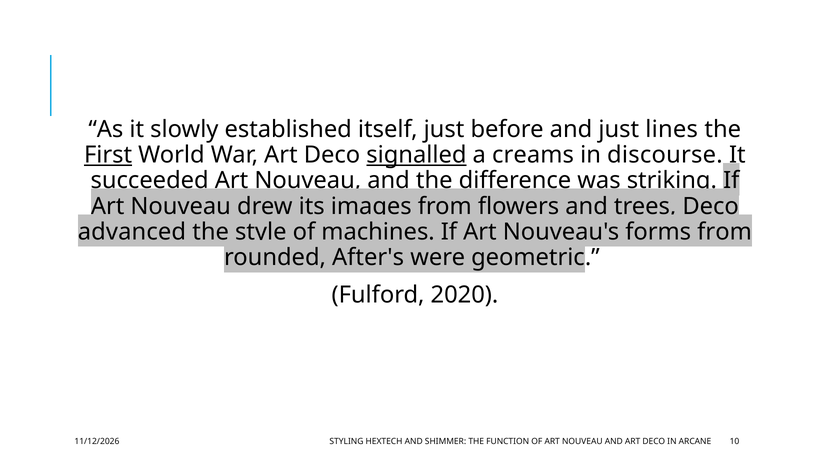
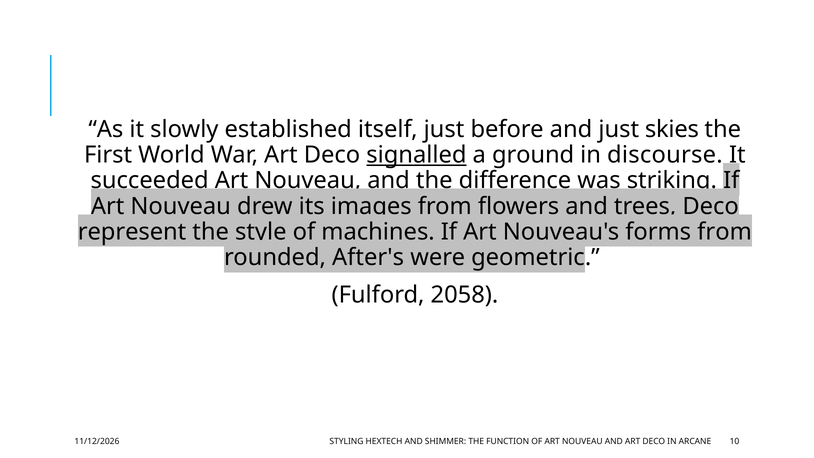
lines: lines -> skies
First underline: present -> none
creams: creams -> ground
advanced: advanced -> represent
2020: 2020 -> 2058
